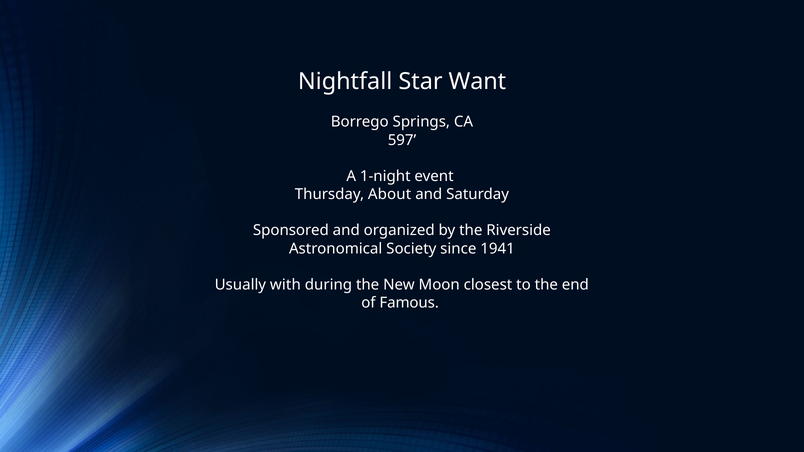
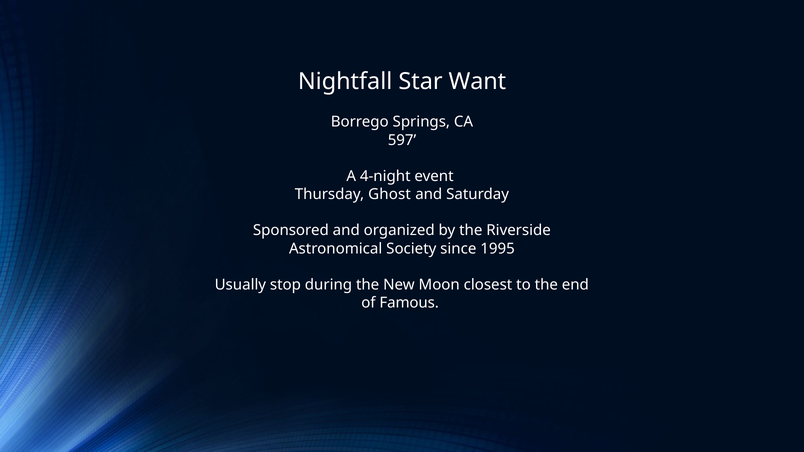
1-night: 1-night -> 4-night
About: About -> Ghost
1941: 1941 -> 1995
with: with -> stop
